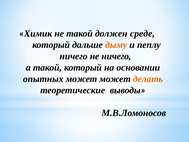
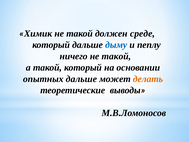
дыму colour: orange -> blue
ничего не ничего: ничего -> такой
опытных может: может -> дальше
